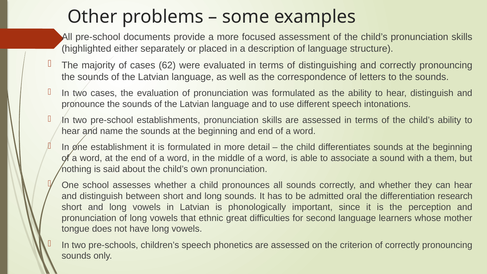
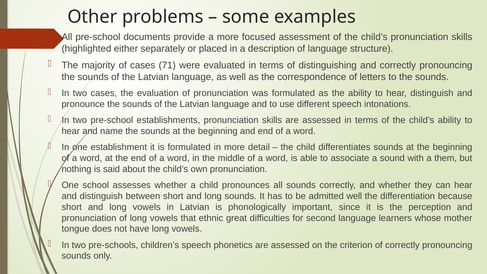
62: 62 -> 71
admitted oral: oral -> well
research: research -> because
